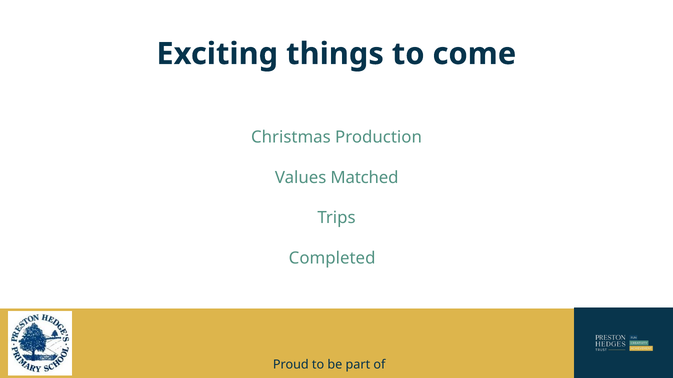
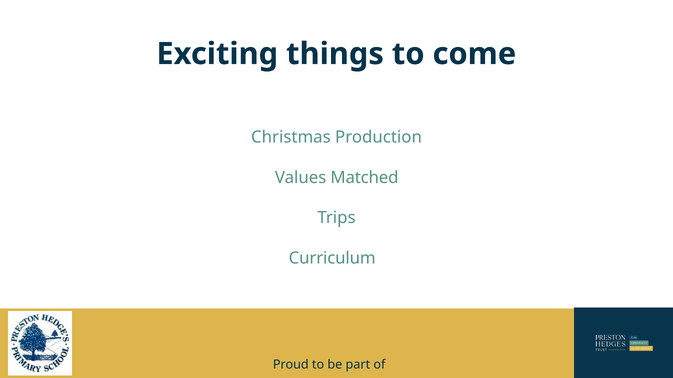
Completed: Completed -> Curriculum
